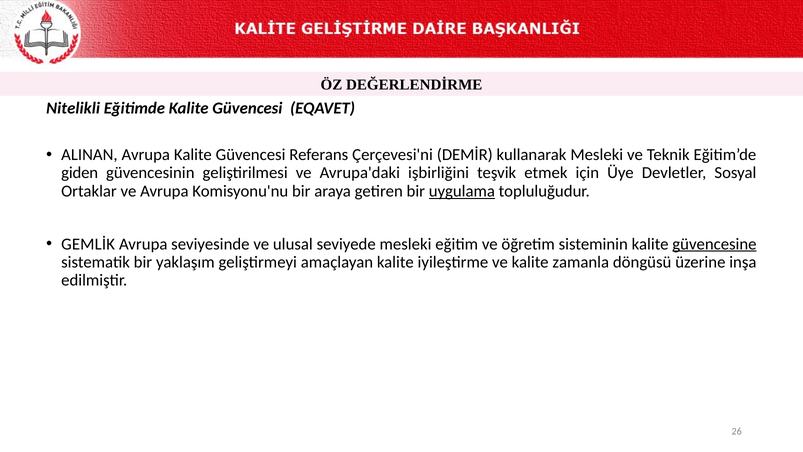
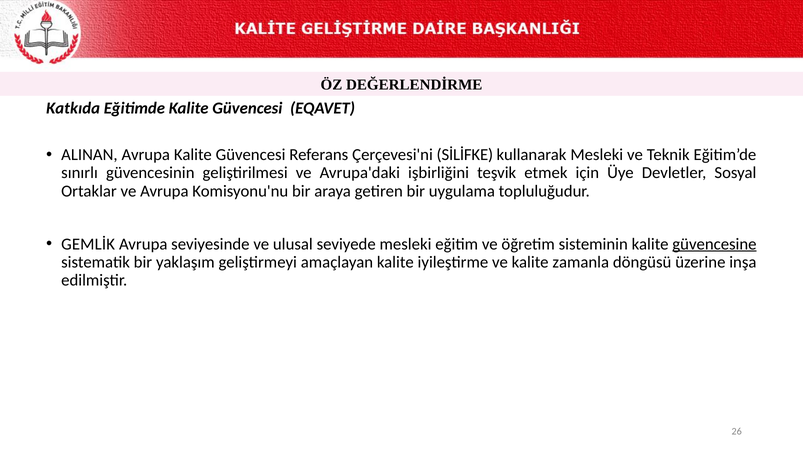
Nitelikli: Nitelikli -> Katkıda
DEMİR: DEMİR -> SİLİFKE
giden: giden -> sınırlı
uygulama underline: present -> none
